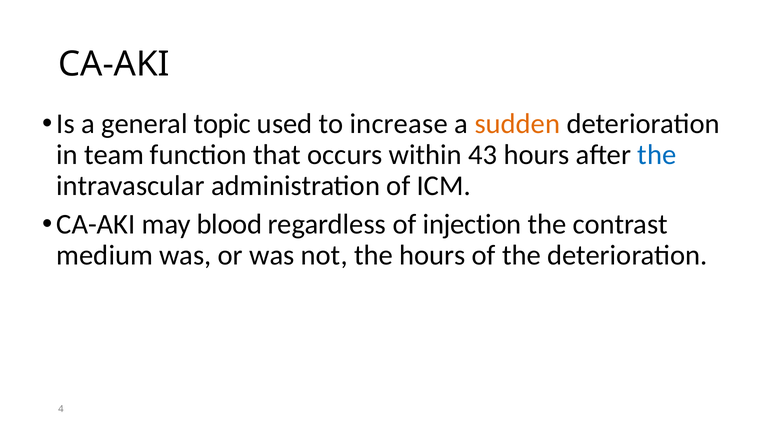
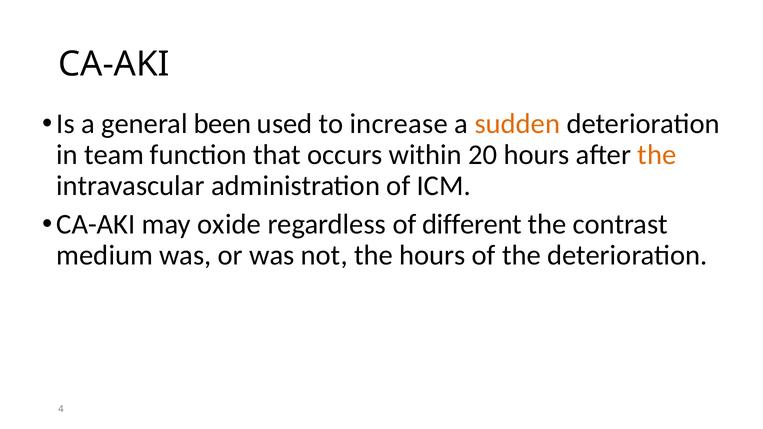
topic: topic -> been
43: 43 -> 20
the at (657, 155) colour: blue -> orange
blood: blood -> oxide
injection: injection -> different
